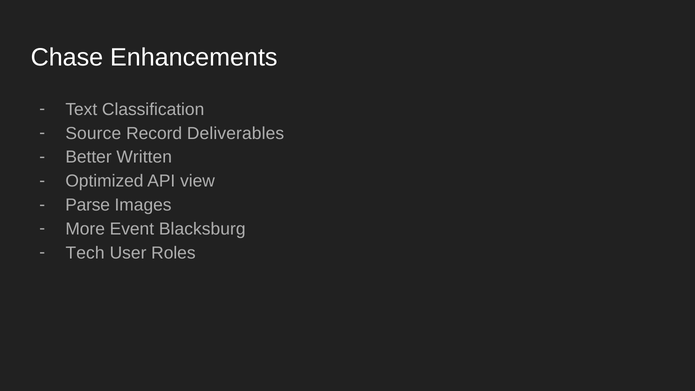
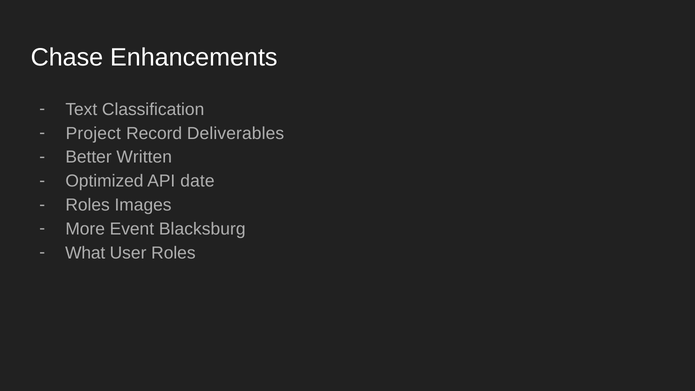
Source: Source -> Project
view: view -> date
Parse at (88, 205): Parse -> Roles
Tech: Tech -> What
